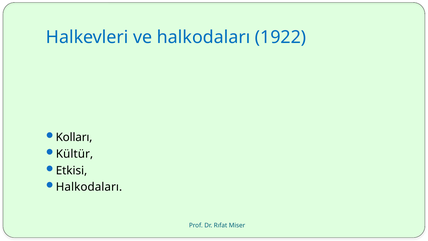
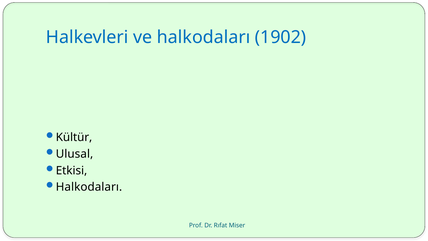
1922: 1922 -> 1902
Kolları: Kolları -> Kültür
Kültür: Kültür -> Ulusal
